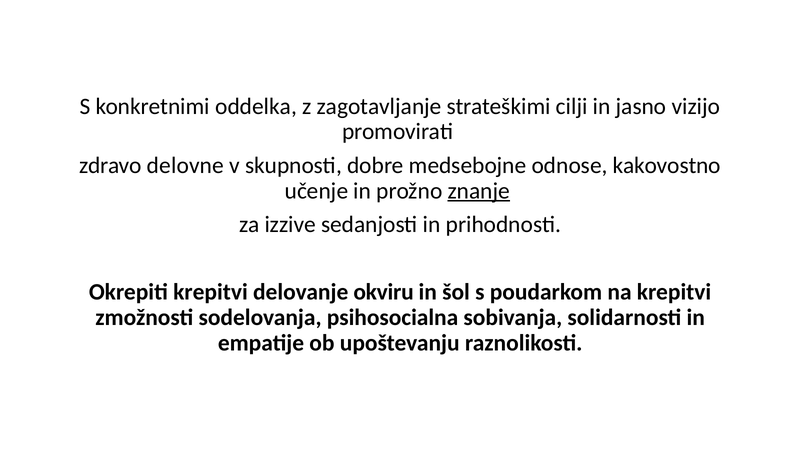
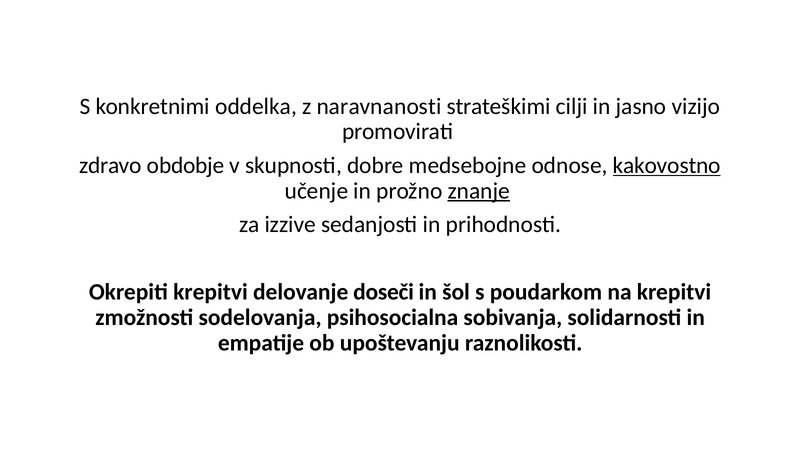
zagotavljanje: zagotavljanje -> naravnanosti
delovne: delovne -> obdobje
kakovostno underline: none -> present
okviru: okviru -> doseči
